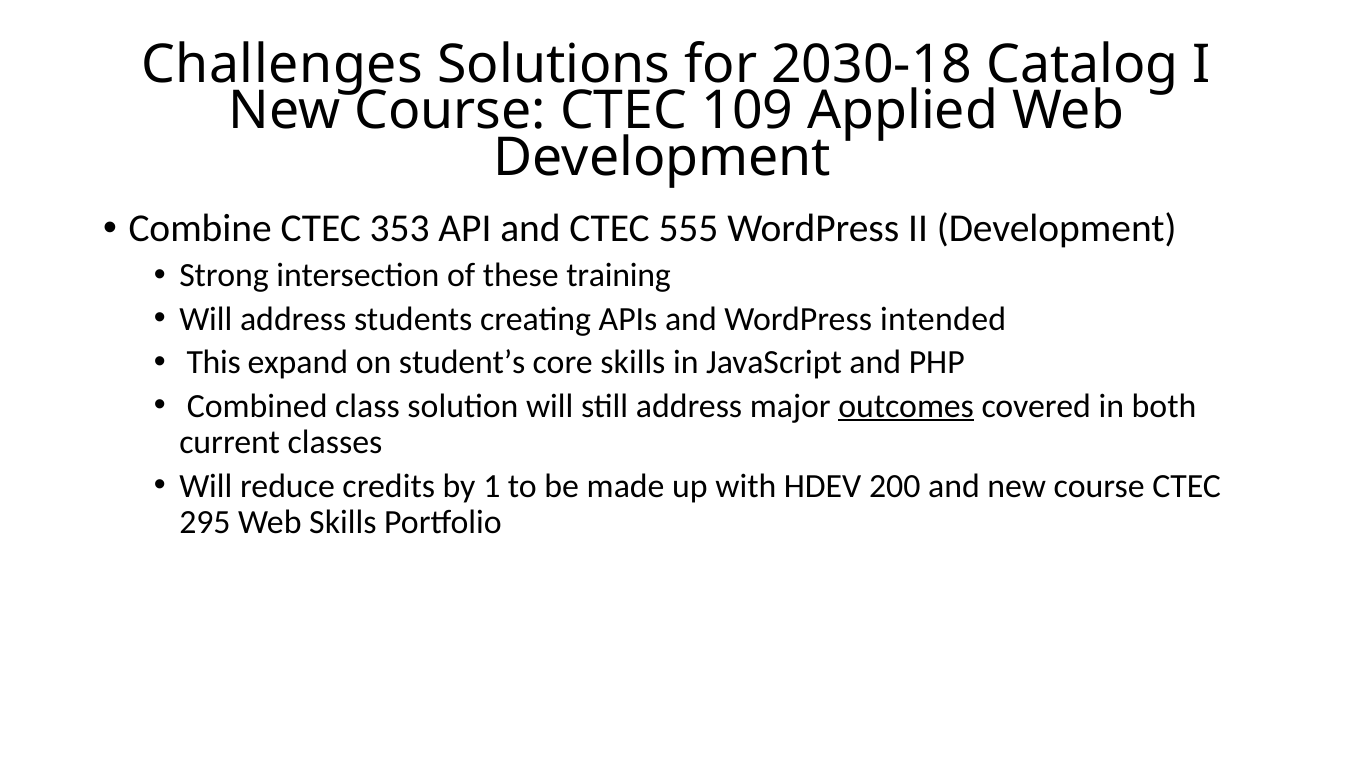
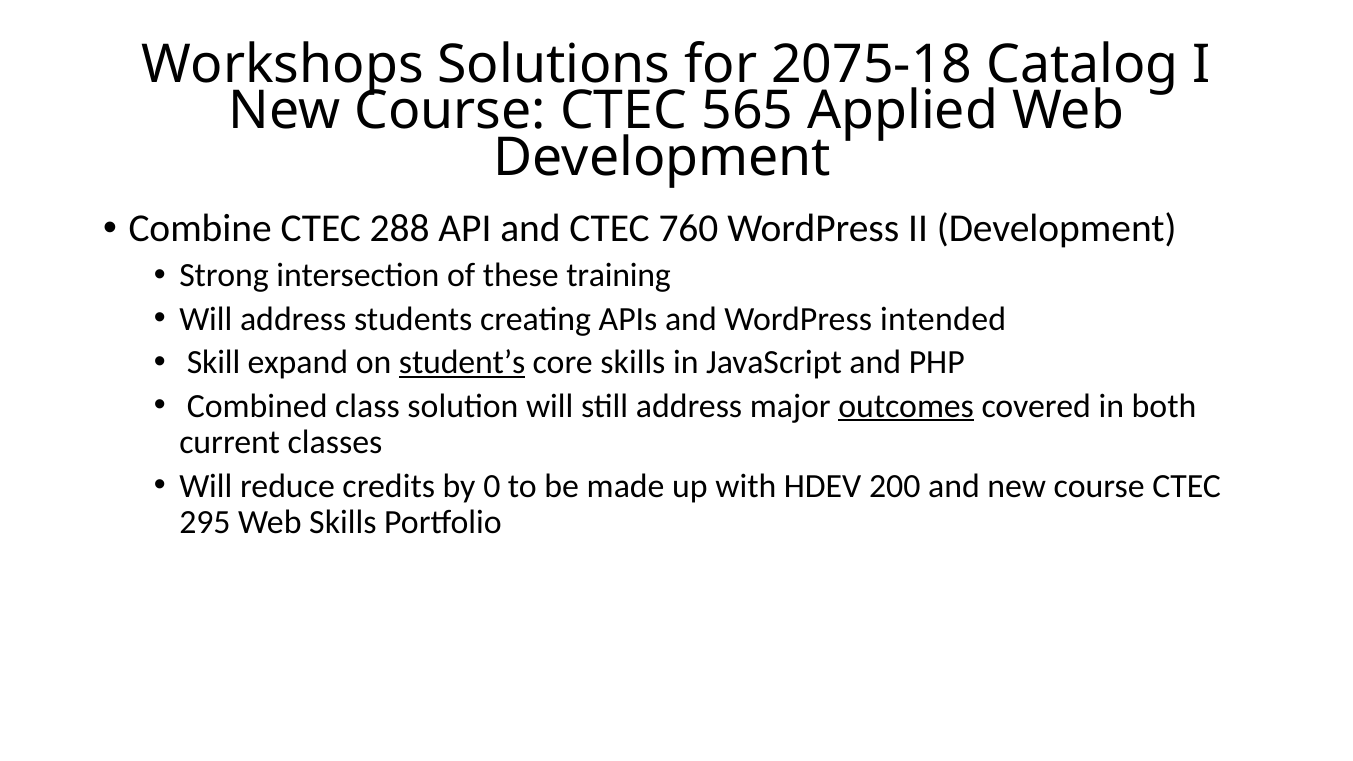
Challenges: Challenges -> Workshops
2030-18: 2030-18 -> 2075-18
109: 109 -> 565
353: 353 -> 288
555: 555 -> 760
This: This -> Skill
student’s underline: none -> present
1: 1 -> 0
